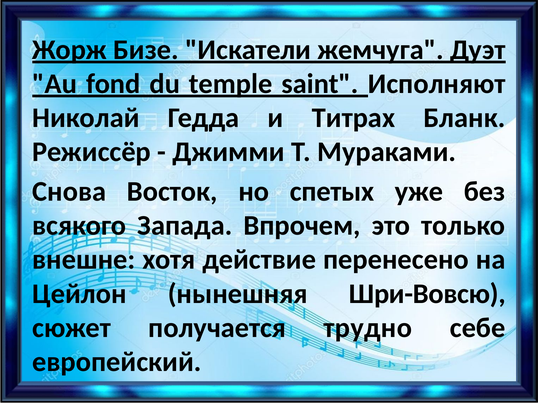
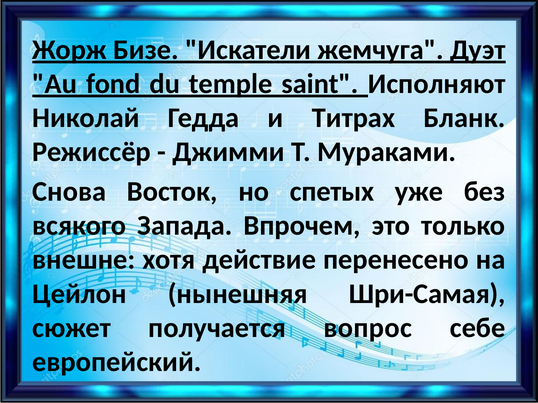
Шри-Вовсю: Шри-Вовсю -> Шри-Самая
трудно: трудно -> вопрос
